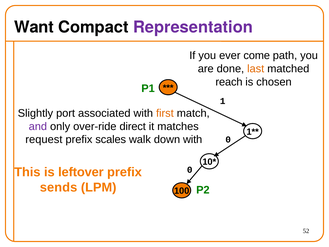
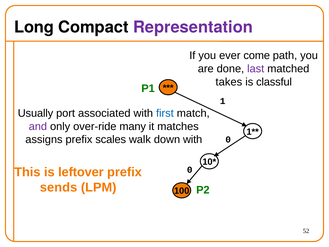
Want: Want -> Long
last colour: orange -> purple
reach: reach -> takes
chosen: chosen -> classful
Slightly: Slightly -> Usually
first colour: orange -> blue
direct: direct -> many
request: request -> assigns
